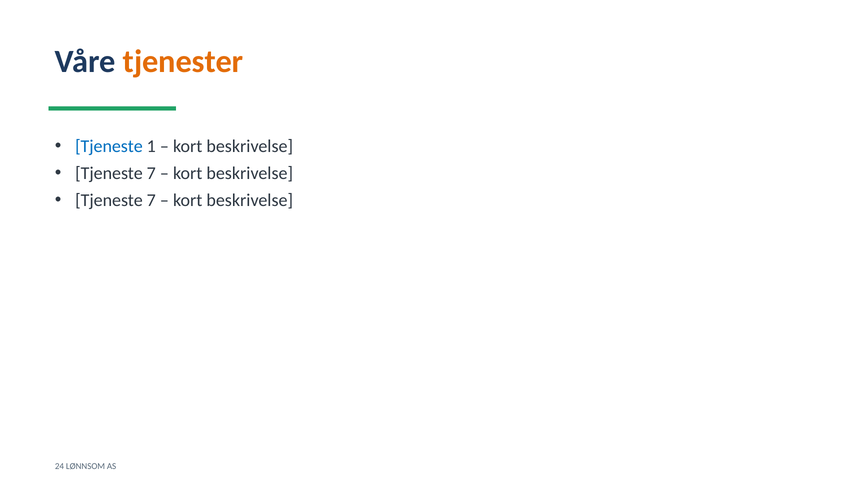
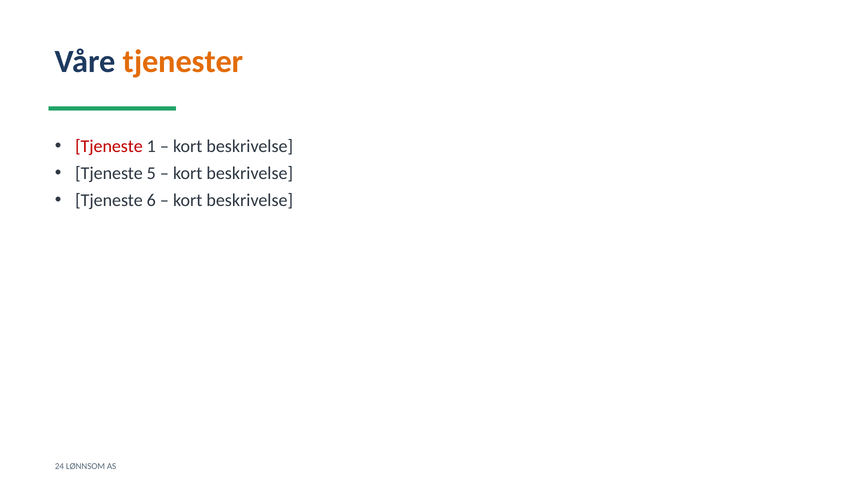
Tjeneste at (109, 146) colour: blue -> red
7 at (151, 173): 7 -> 5
7 at (151, 200): 7 -> 6
